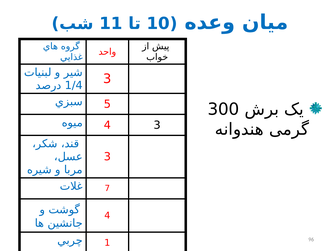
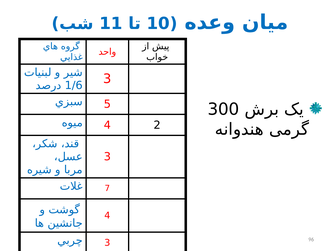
1/4: 1/4 -> 1/6
4 3: 3 -> 2
1 at (107, 242): 1 -> 3
